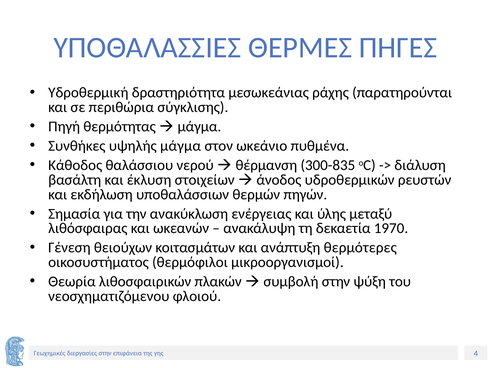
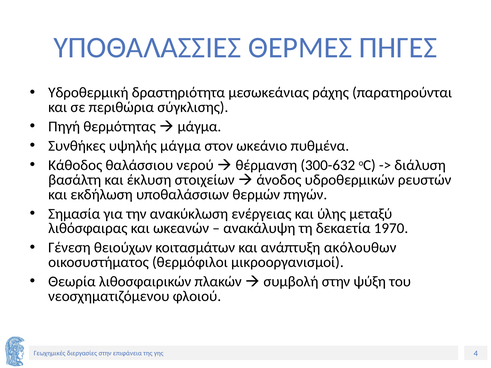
300-835: 300-835 -> 300-632
θερμότερες: θερμότερες -> ακόλουθων
